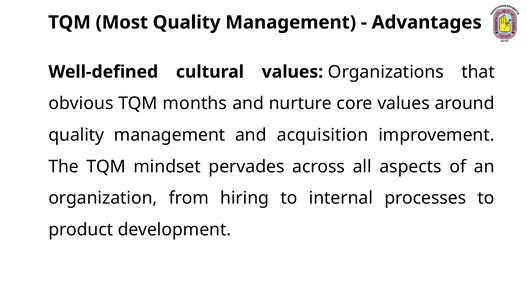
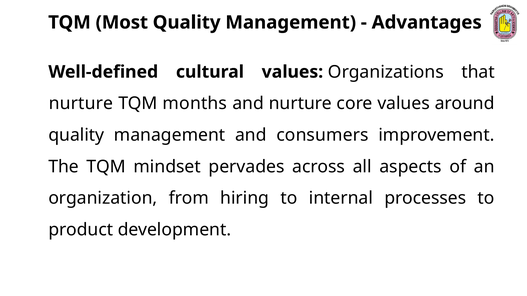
obvious at (81, 104): obvious -> nurture
acquisition: acquisition -> consumers
